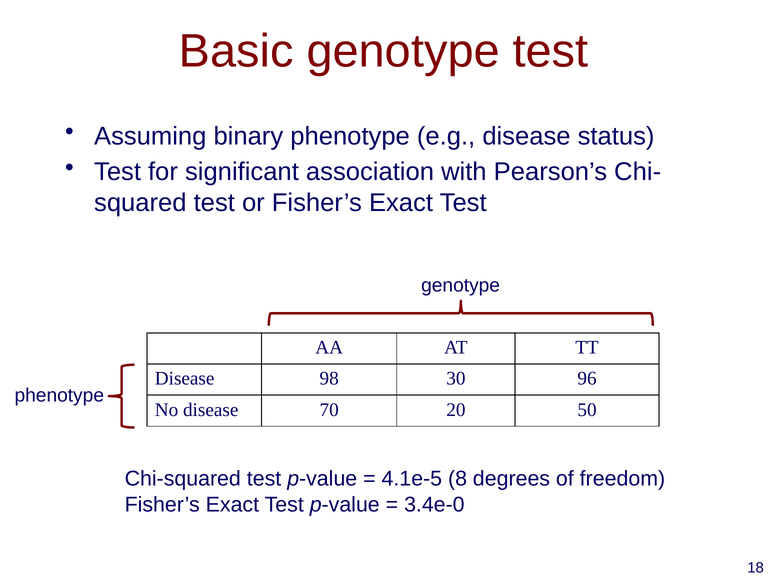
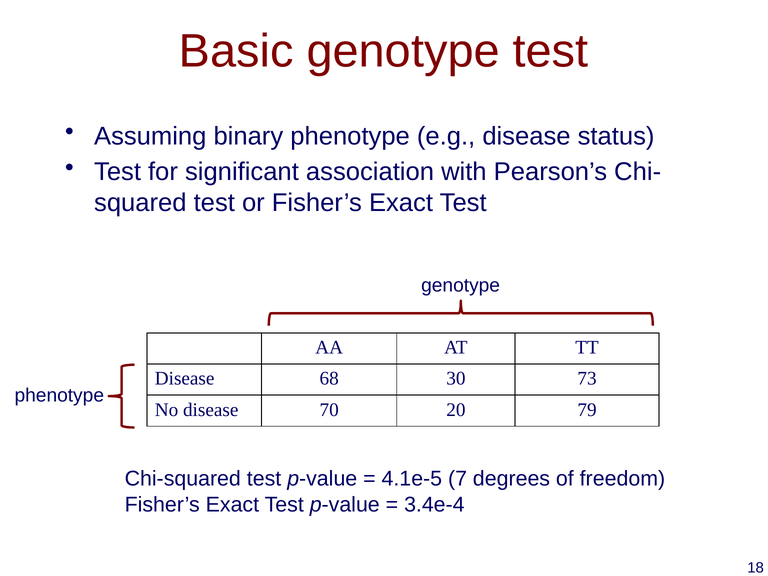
98: 98 -> 68
96: 96 -> 73
50: 50 -> 79
8: 8 -> 7
3.4e-0: 3.4e-0 -> 3.4e-4
